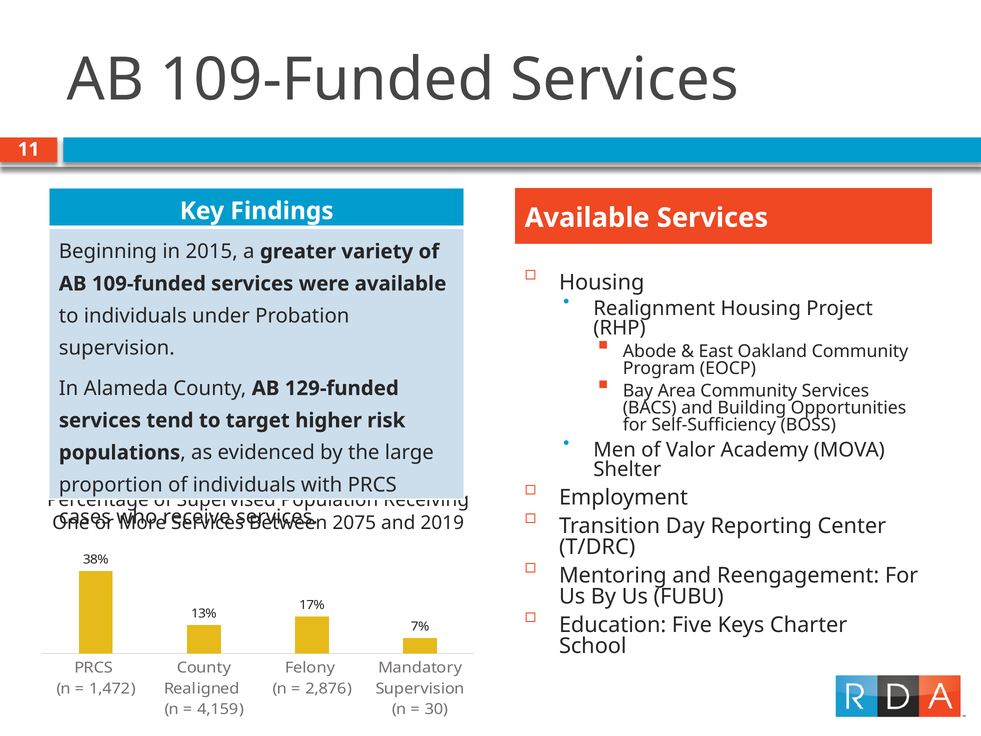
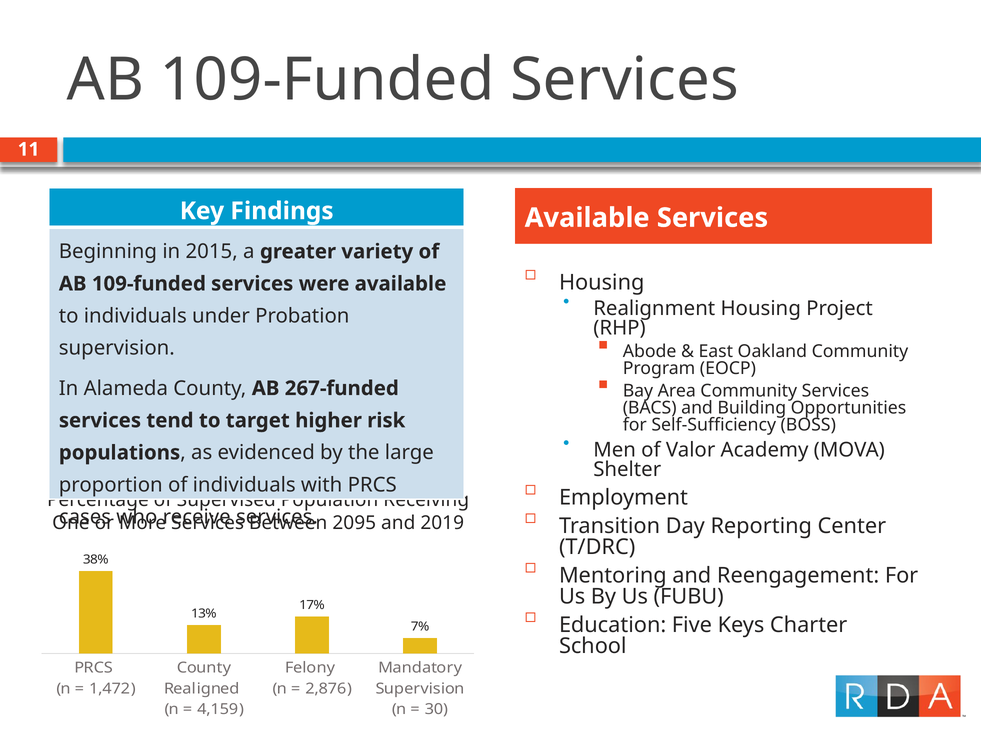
129-funded: 129-funded -> 267-funded
2075: 2075 -> 2095
